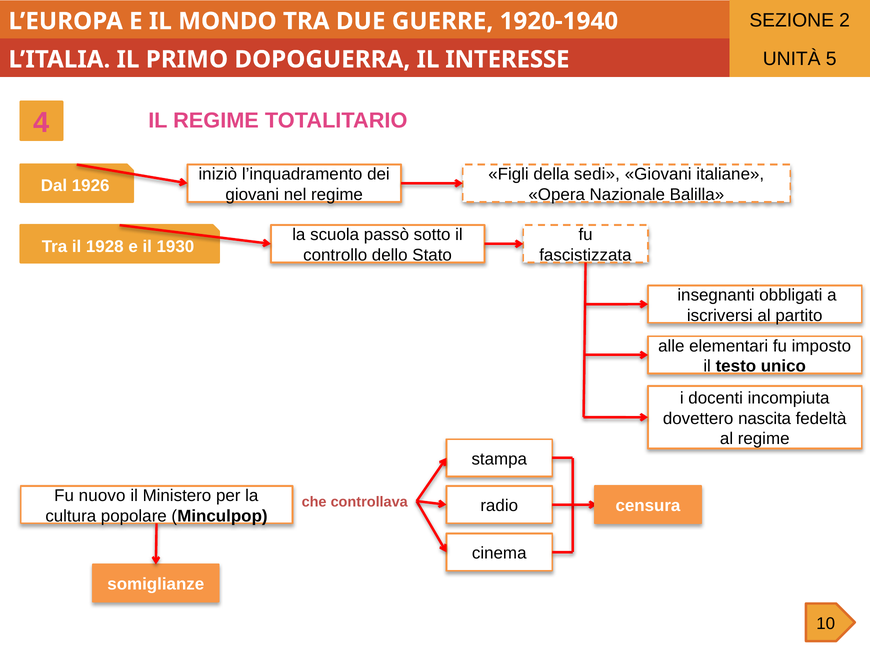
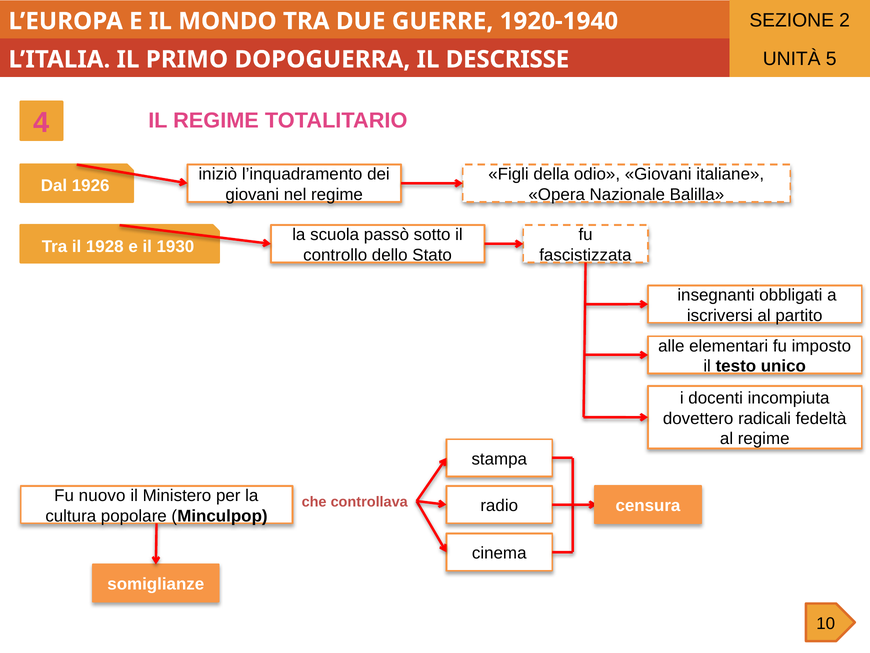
INTERESSE: INTERESSE -> DESCRISSE
sedi: sedi -> odio
nascita: nascita -> radicali
